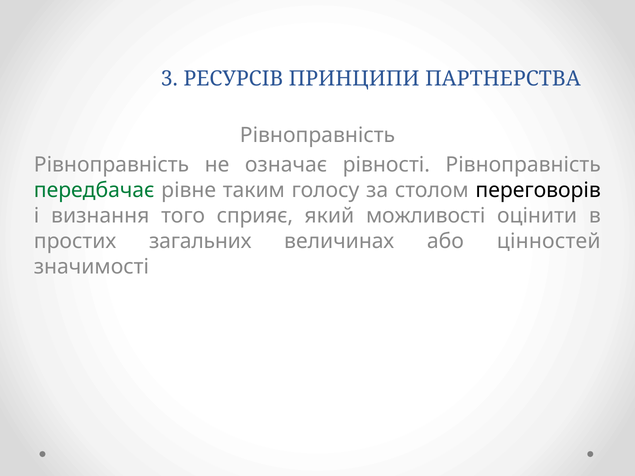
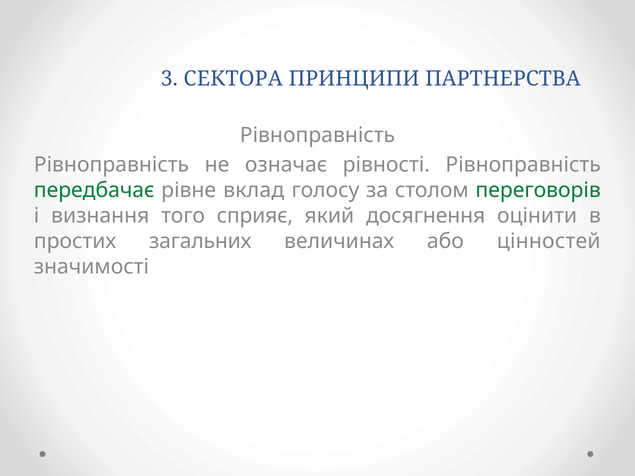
РЕСУРСІВ: РЕСУРСІВ -> СЕКТОРА
таким: таким -> вклад
переговорів colour: black -> green
можливості: можливості -> досягнення
